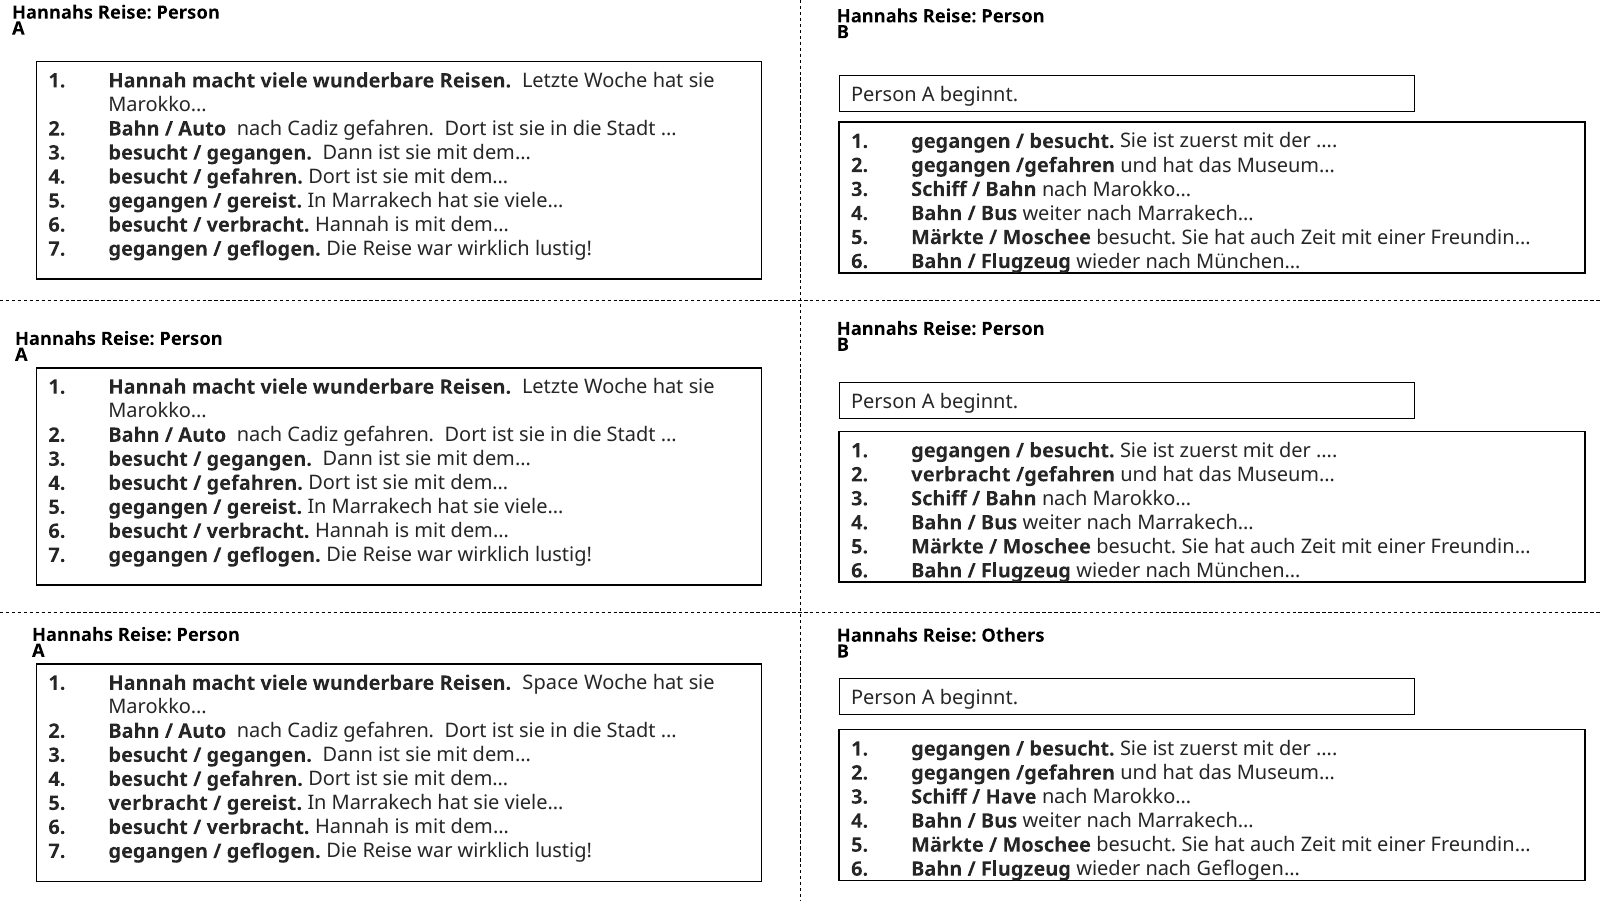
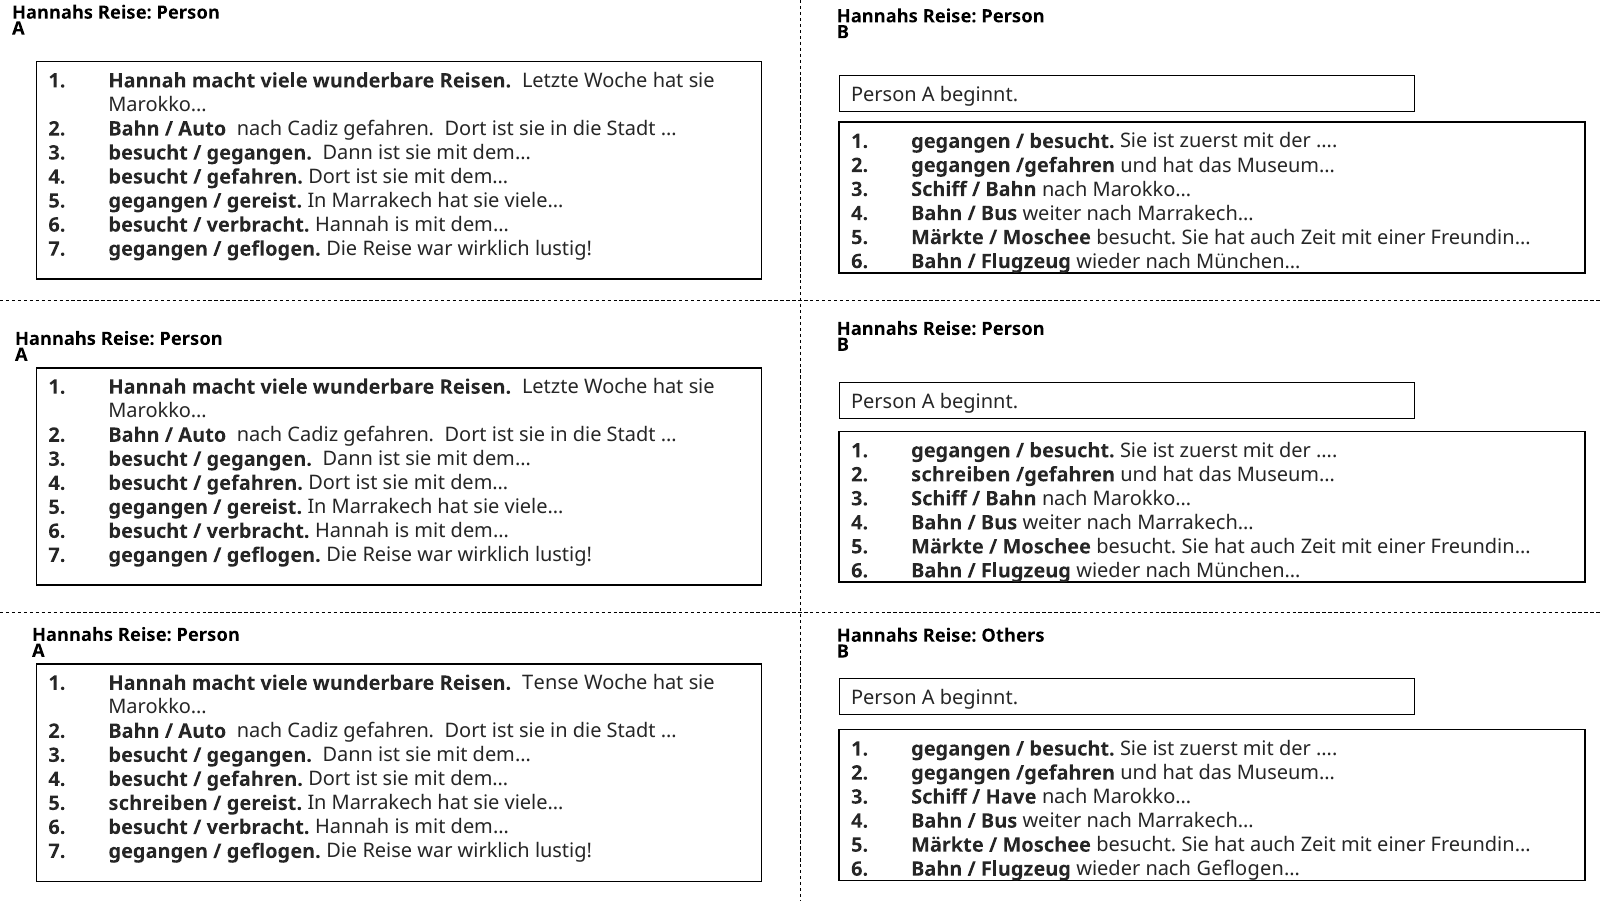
verbracht at (961, 474): verbracht -> schreiben
Space: Space -> Tense
verbracht at (158, 803): verbracht -> schreiben
